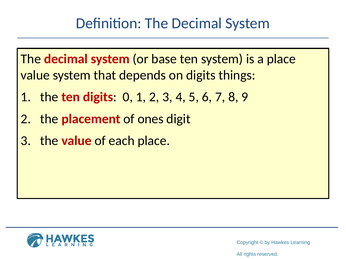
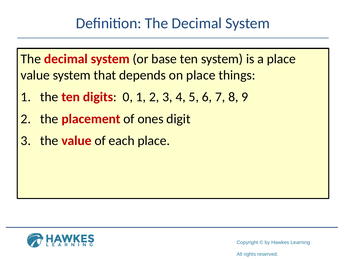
on digits: digits -> place
